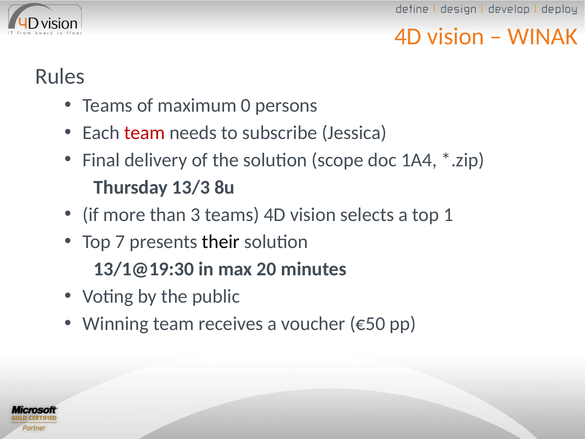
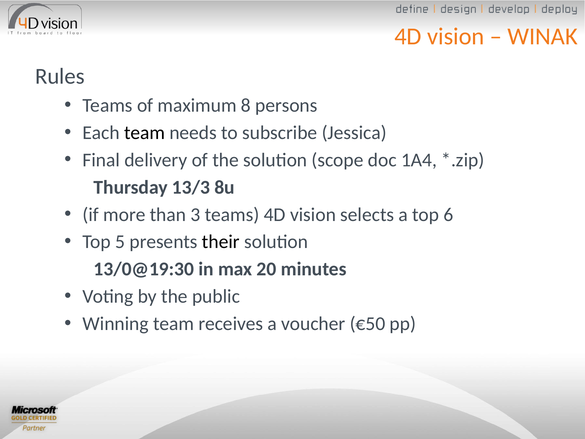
0: 0 -> 8
team at (145, 133) colour: red -> black
top 1: 1 -> 6
7: 7 -> 5
13/1@19:30: 13/1@19:30 -> 13/0@19:30
